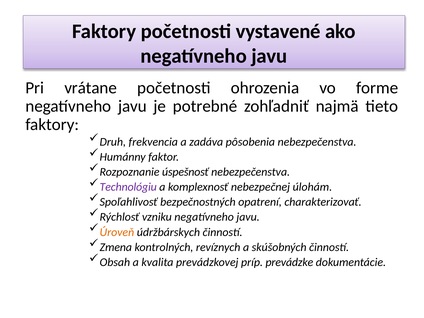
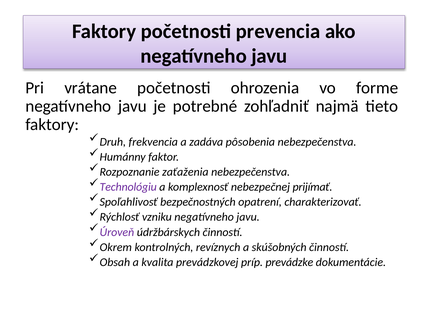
vystavené: vystavené -> prevencia
úspešnosť: úspešnosť -> zaťaženia
úlohám: úlohám -> prijímať
Úroveň colour: orange -> purple
Zmena: Zmena -> Okrem
